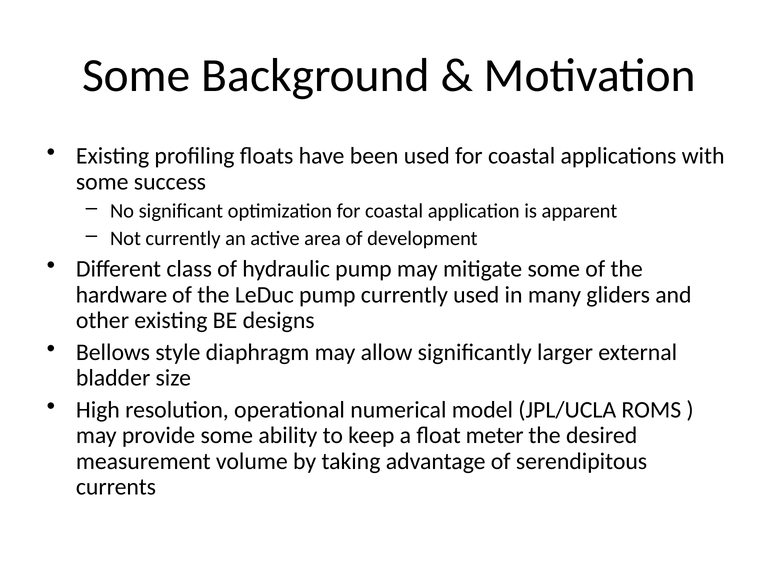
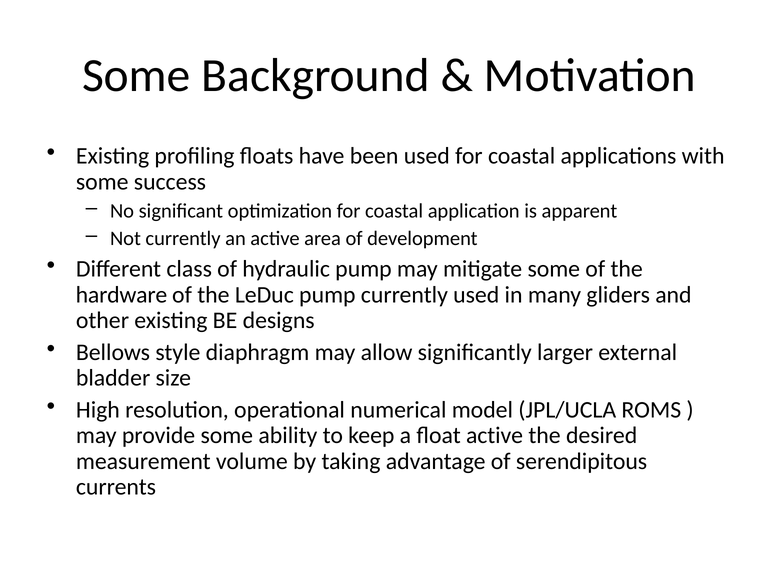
float meter: meter -> active
